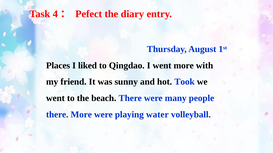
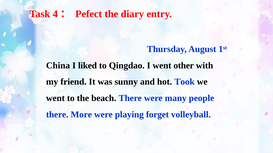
Places: Places -> China
went more: more -> other
water: water -> forget
